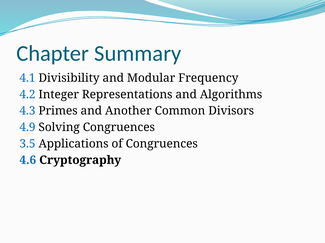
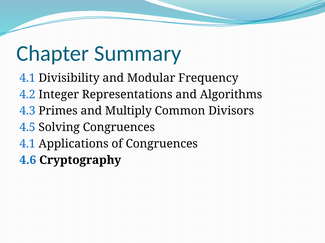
Another: Another -> Multiply
4.9: 4.9 -> 4.5
3.5 at (27, 144): 3.5 -> 4.1
